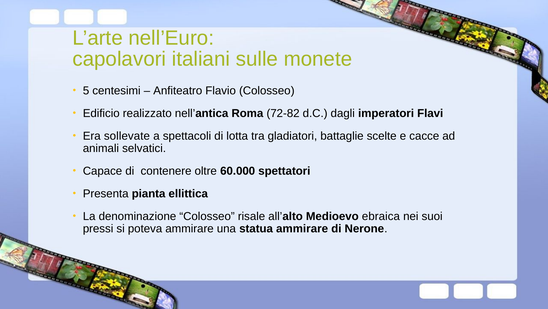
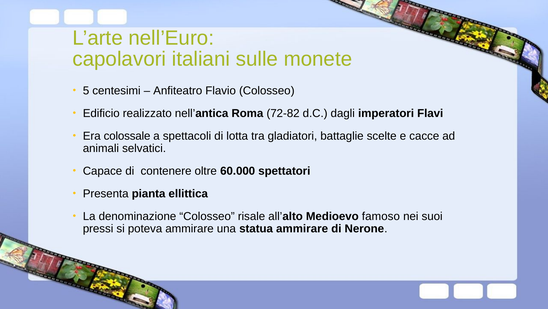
sollevate: sollevate -> colossale
ebraica: ebraica -> famoso
